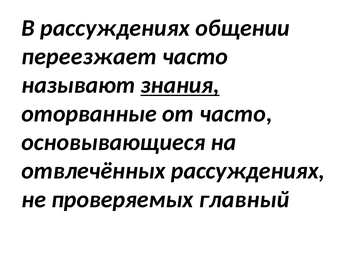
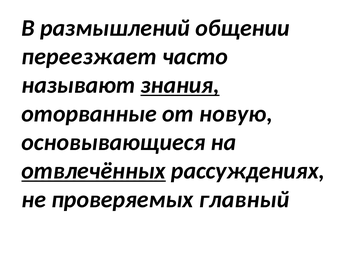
В рассуждениях: рассуждениях -> размышлений
от часто: часто -> новую
отвлечённых underline: none -> present
